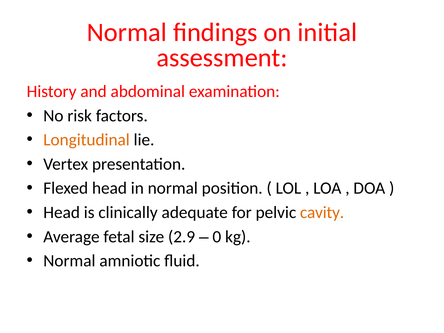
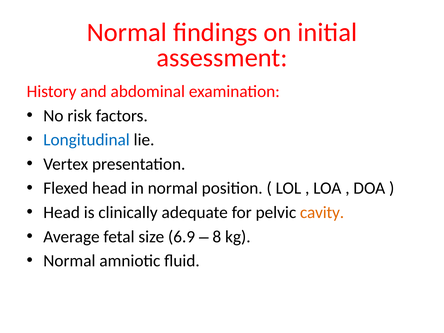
Longitudinal colour: orange -> blue
2.9: 2.9 -> 6.9
0: 0 -> 8
